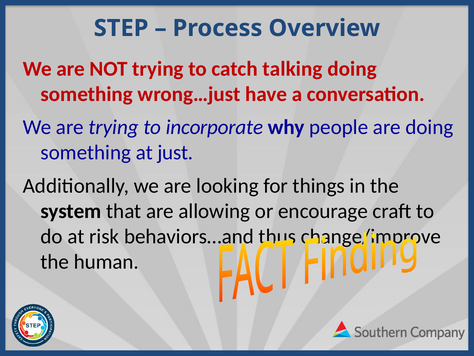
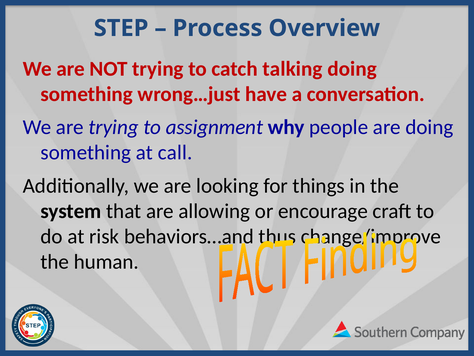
incorporate: incorporate -> assignment
just: just -> call
